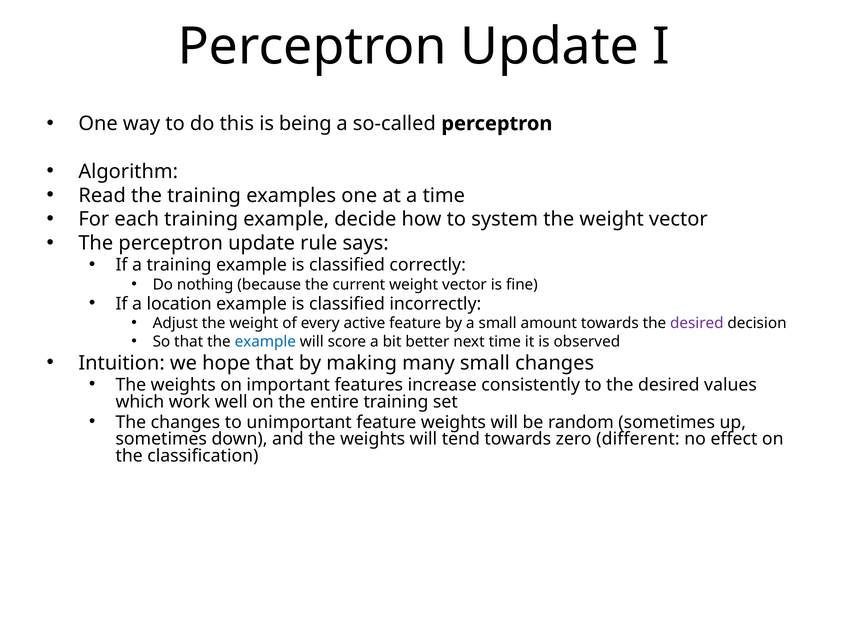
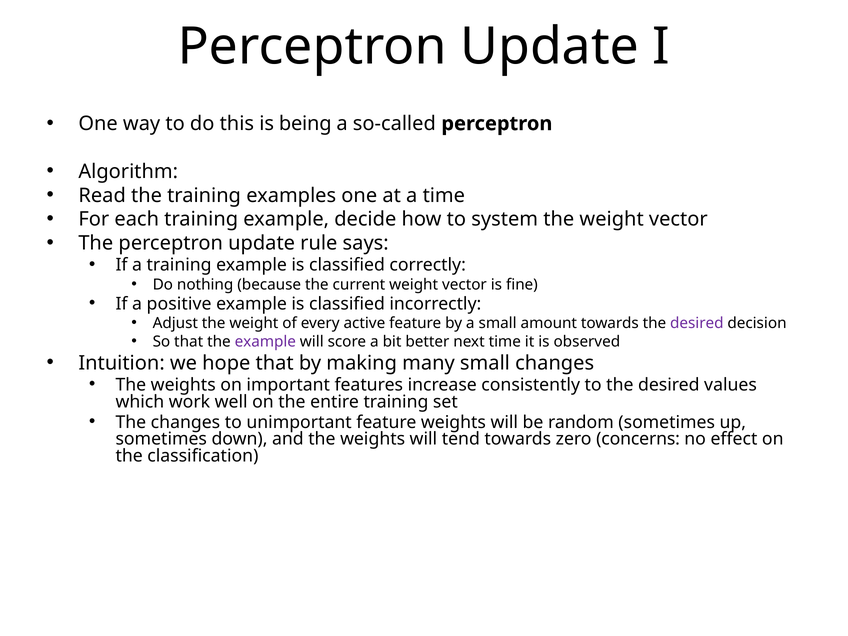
location: location -> positive
example at (265, 342) colour: blue -> purple
different: different -> concerns
